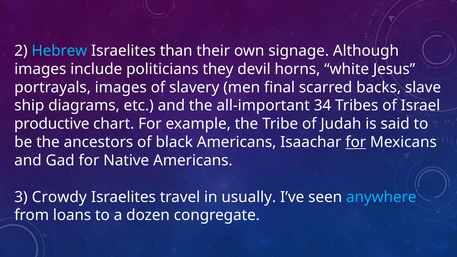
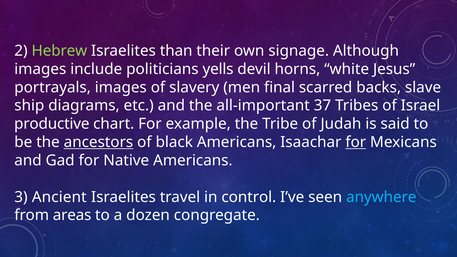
Hebrew colour: light blue -> light green
they: they -> yells
34: 34 -> 37
ancestors underline: none -> present
Crowdy: Crowdy -> Ancient
usually: usually -> control
loans: loans -> areas
